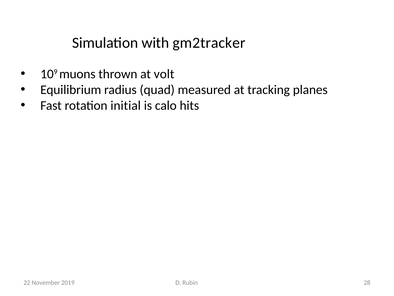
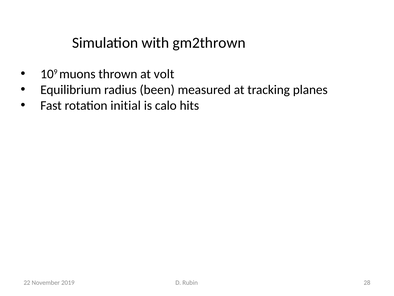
gm2tracker: gm2tracker -> gm2thrown
quad: quad -> been
